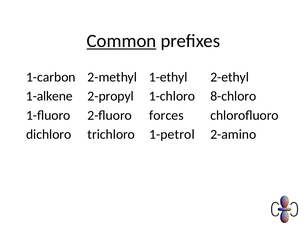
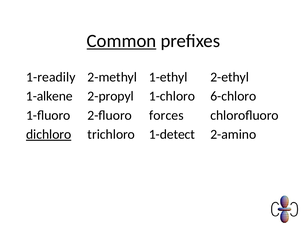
1-carbon: 1-carbon -> 1-readily
8-chloro: 8-chloro -> 6-chloro
dichloro underline: none -> present
1-petrol: 1-petrol -> 1-detect
